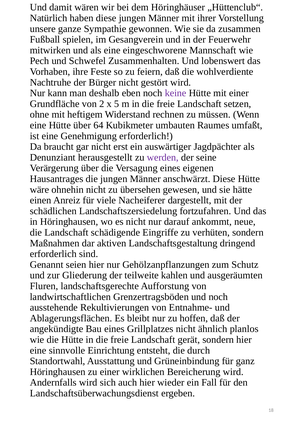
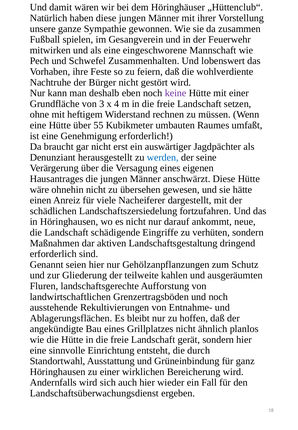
2: 2 -> 3
5: 5 -> 4
64: 64 -> 55
werden colour: purple -> blue
